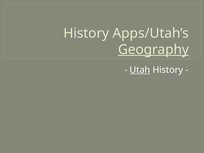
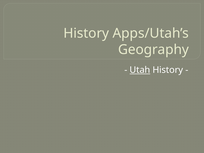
Geography underline: present -> none
